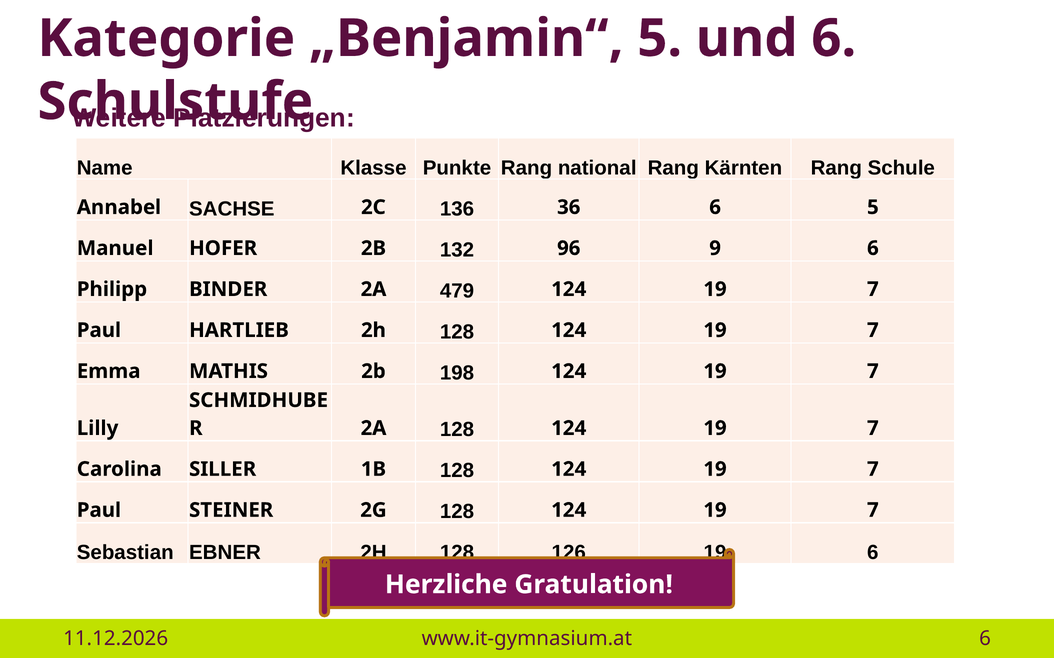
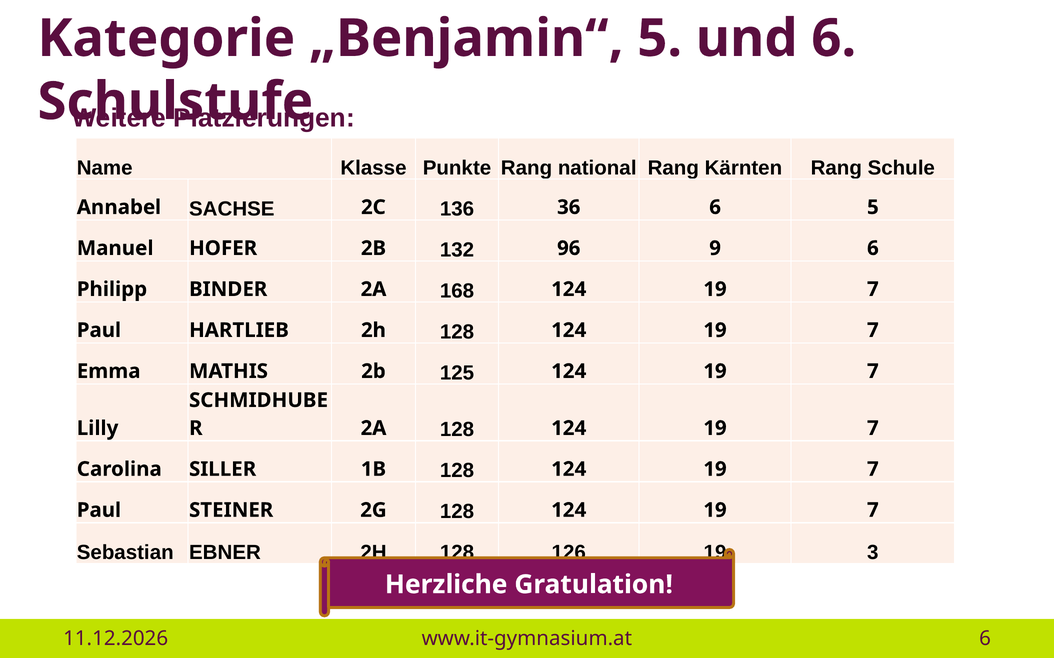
479: 479 -> 168
198: 198 -> 125
6 at (873, 553): 6 -> 3
